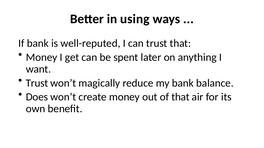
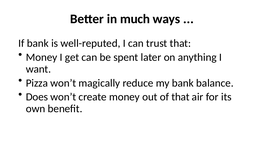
using: using -> much
Trust at (37, 83): Trust -> Pizza
